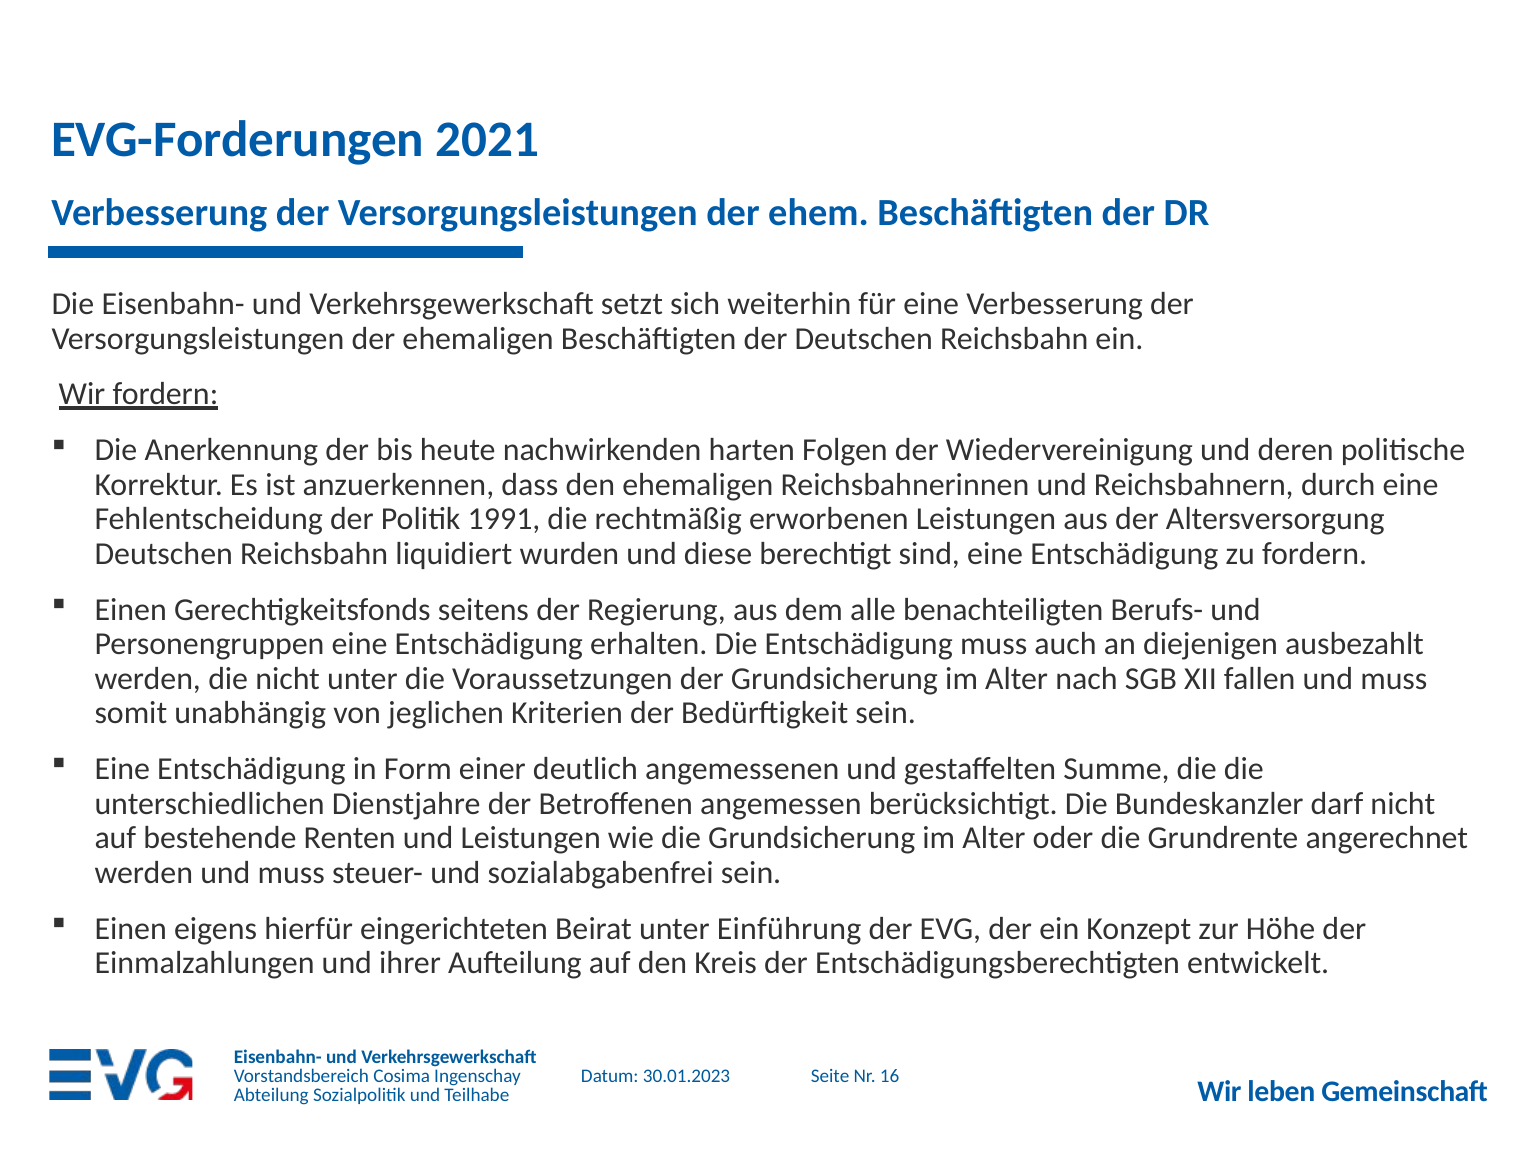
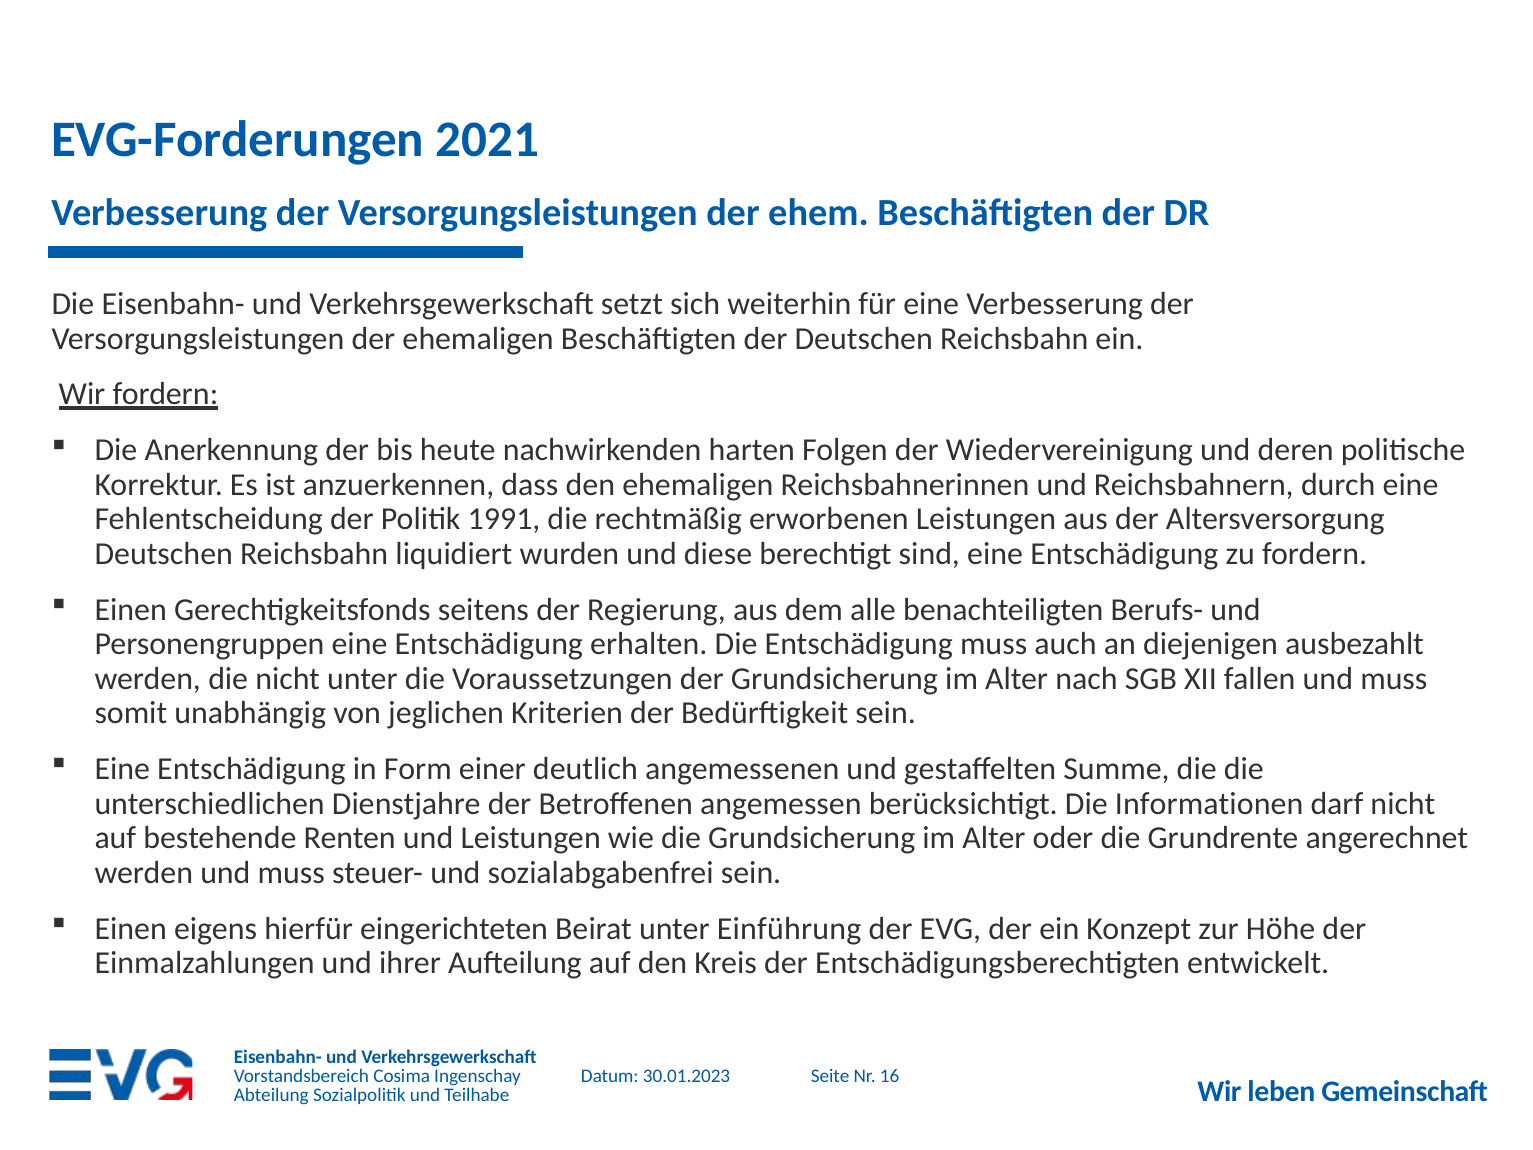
Bundeskanzler: Bundeskanzler -> Informationen
